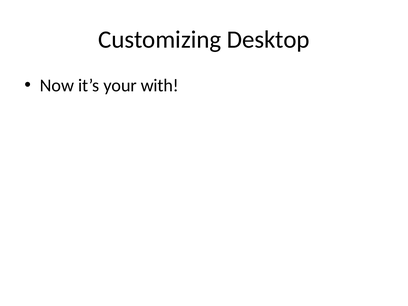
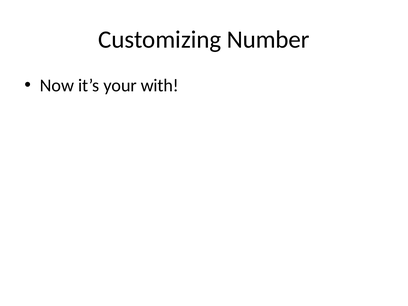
Desktop: Desktop -> Number
